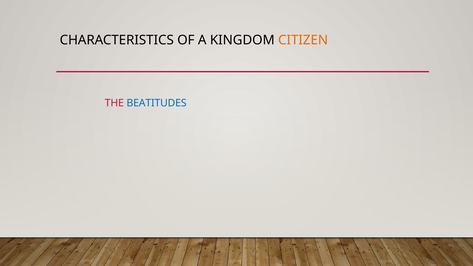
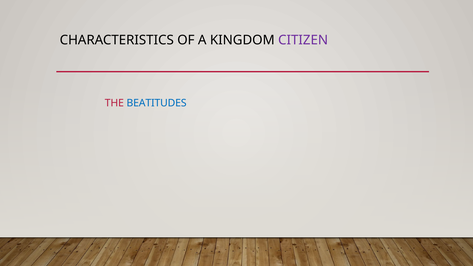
CITIZEN colour: orange -> purple
